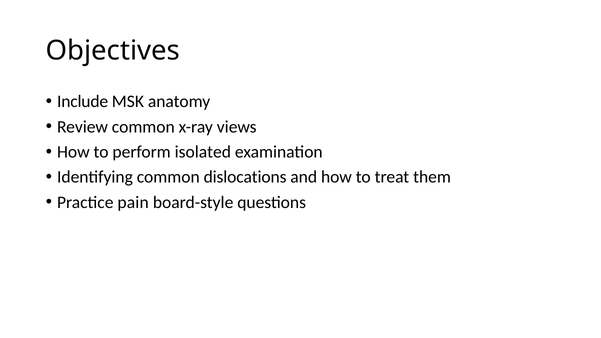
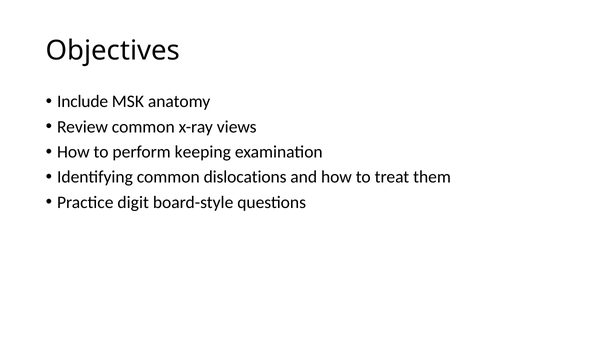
isolated: isolated -> keeping
pain: pain -> digit
